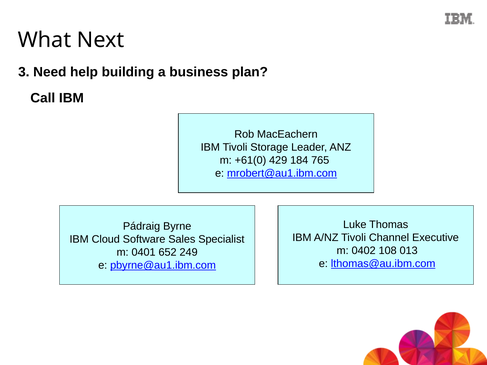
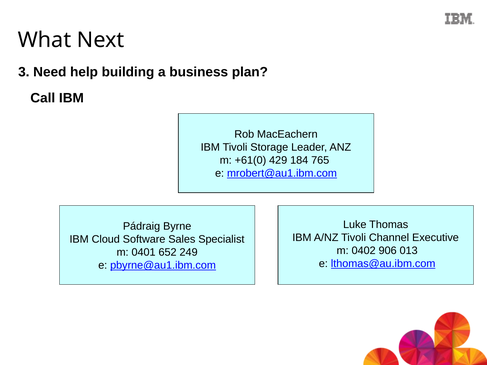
108: 108 -> 906
